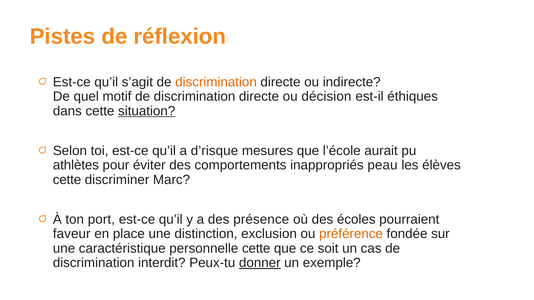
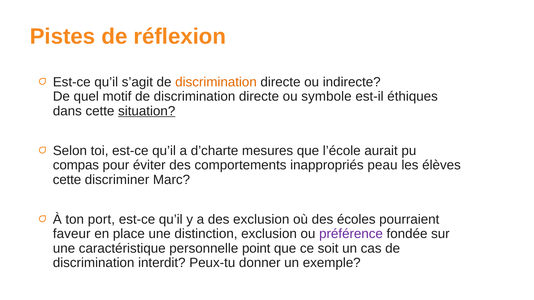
décision: décision -> symbole
d’risque: d’risque -> d’charte
athlètes: athlètes -> compas
des présence: présence -> exclusion
préférence colour: orange -> purple
personnelle cette: cette -> point
donner underline: present -> none
